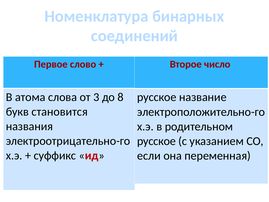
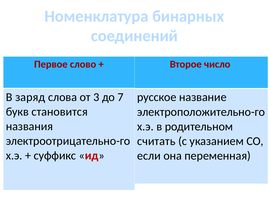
атома: атома -> заряд
8: 8 -> 7
русское at (156, 141): русское -> считать
